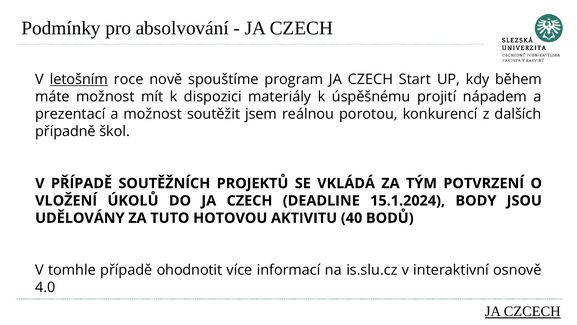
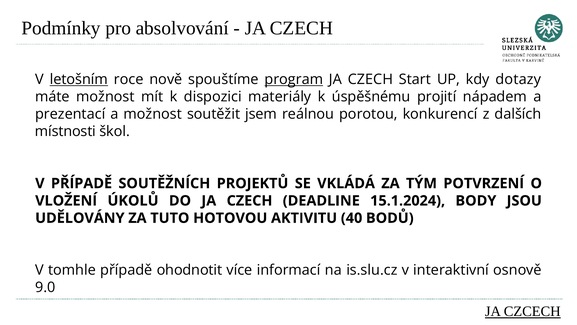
program underline: none -> present
během: během -> dotazy
případně: případně -> místnosti
4.0: 4.0 -> 9.0
